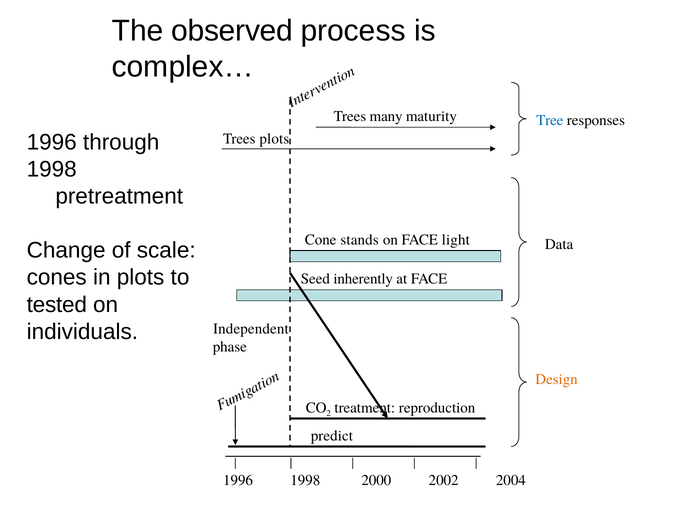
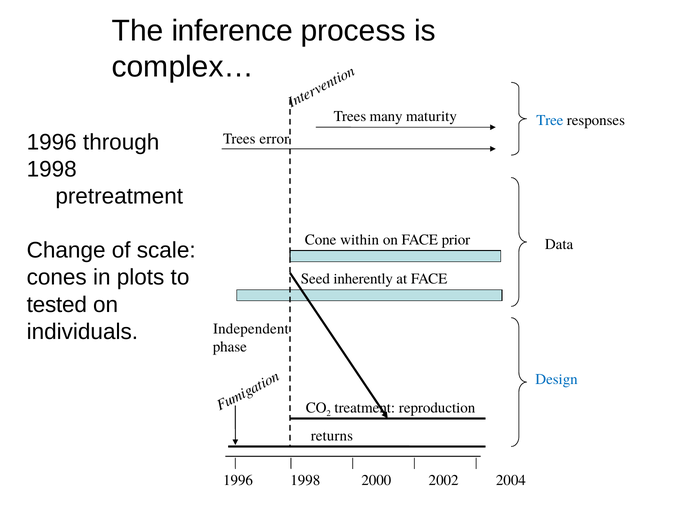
observed: observed -> inference
Trees plots: plots -> error
stands: stands -> within
light: light -> prior
Design colour: orange -> blue
predict: predict -> returns
